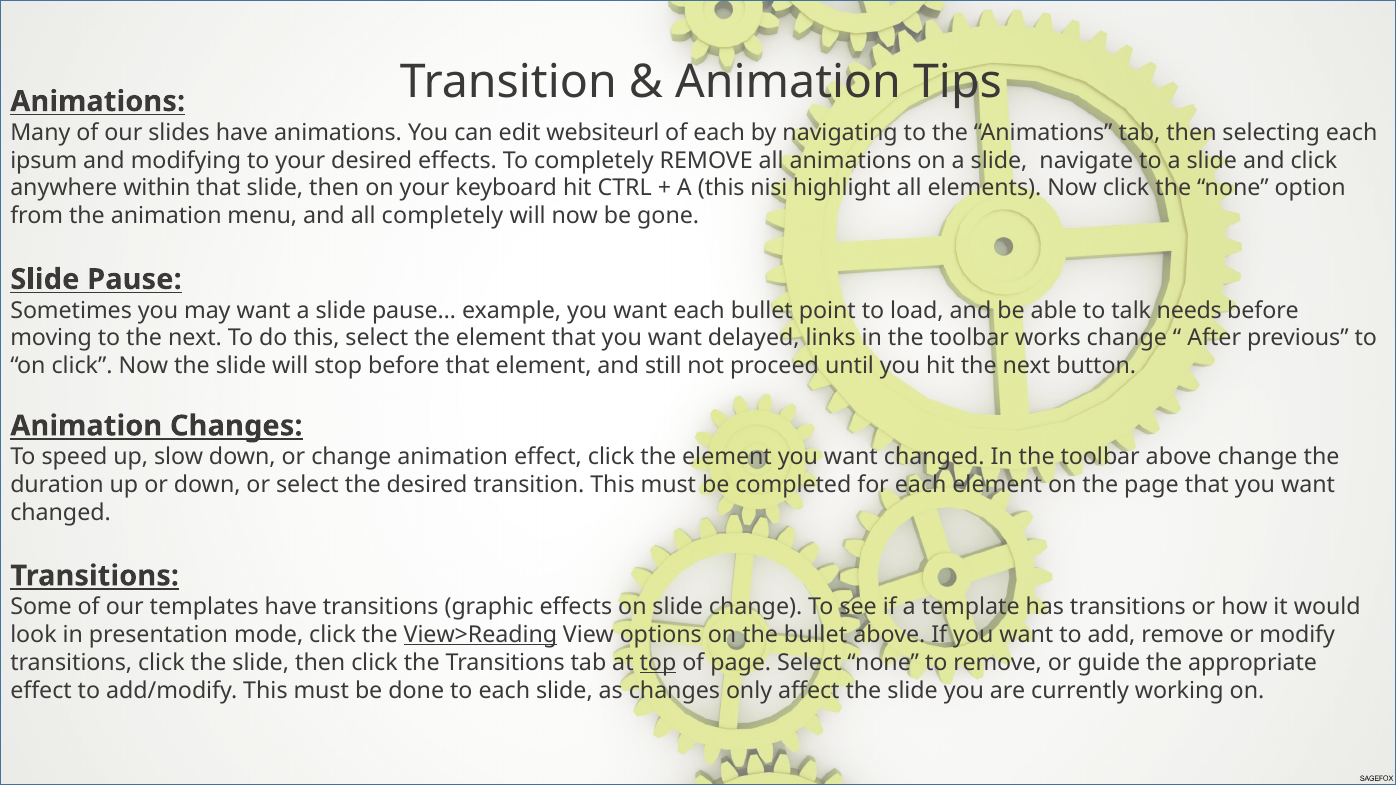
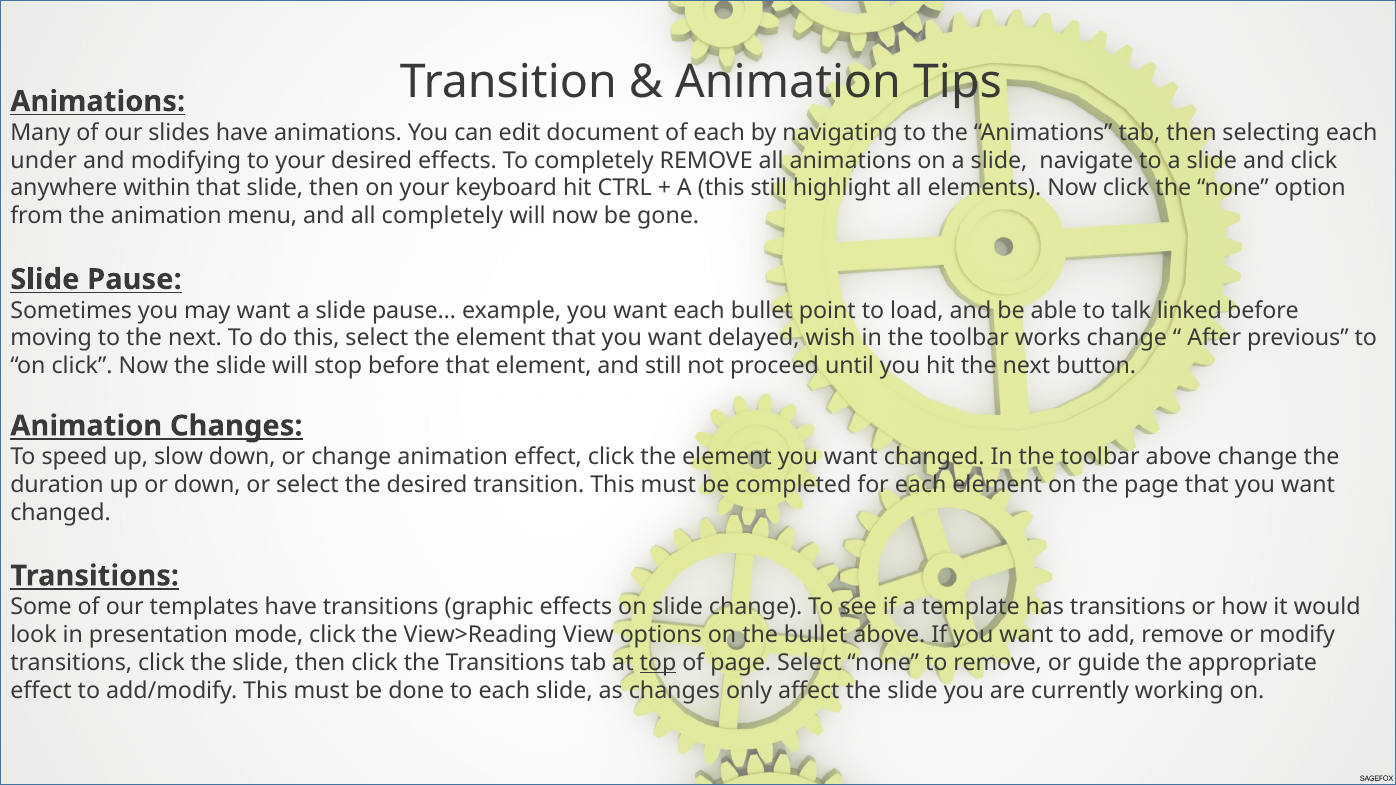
websiteurl: websiteurl -> document
ipsum: ipsum -> under
this nisi: nisi -> still
needs: needs -> linked
links: links -> wish
View>Reading underline: present -> none
